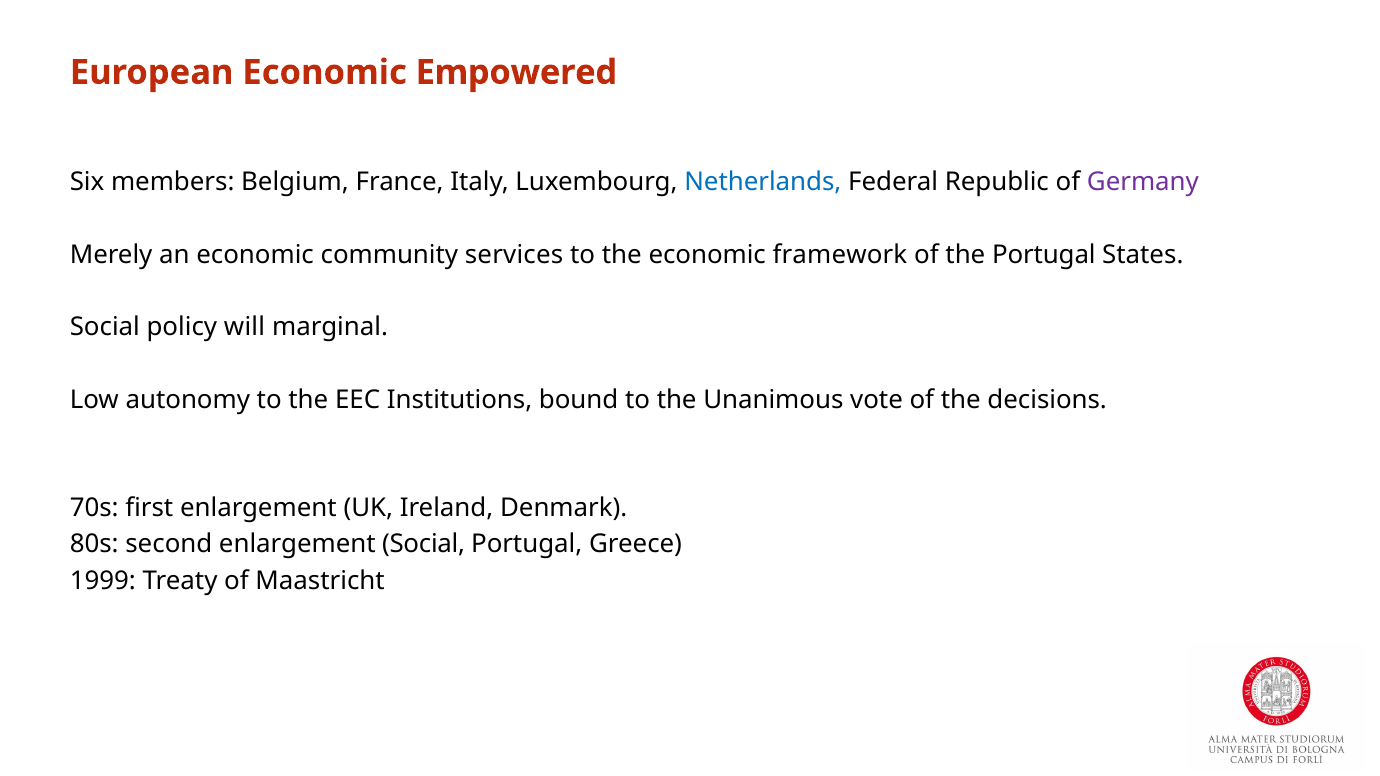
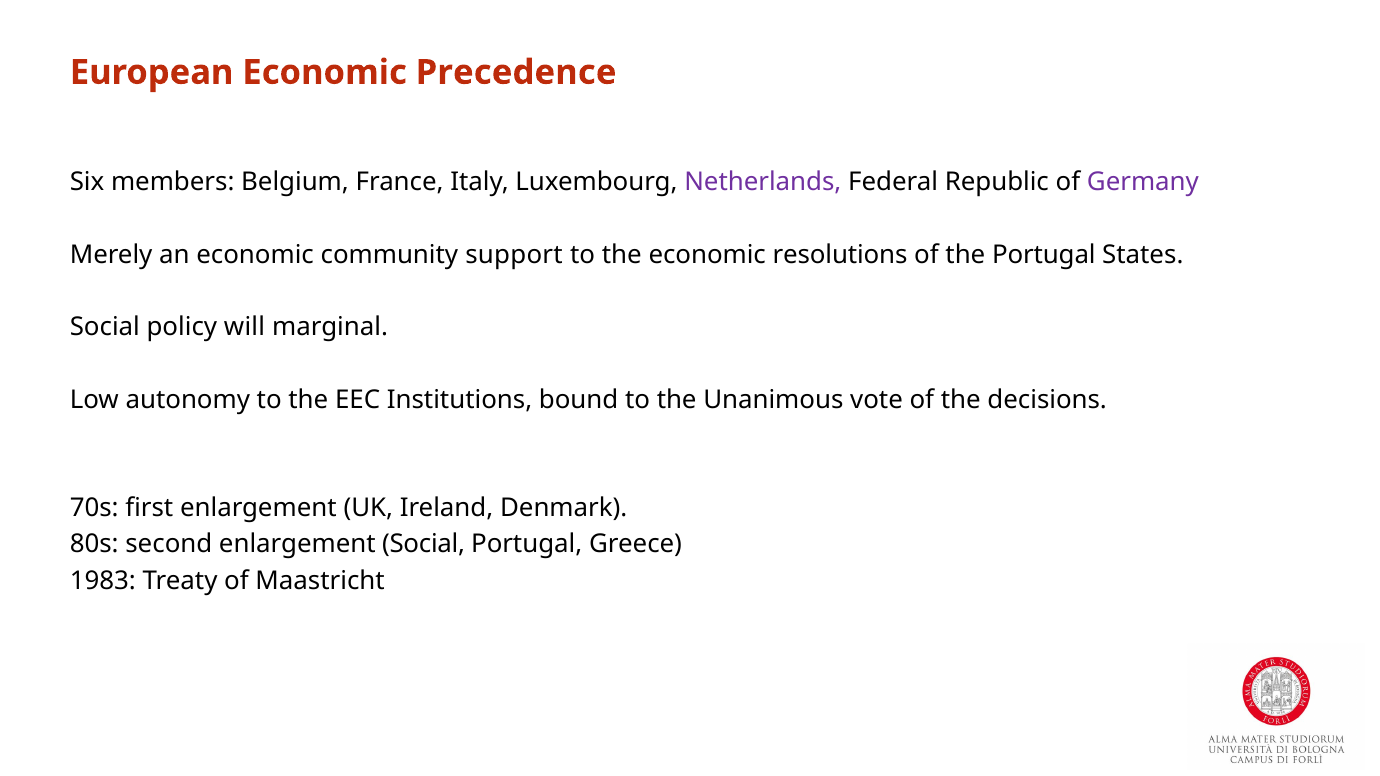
Empowered: Empowered -> Precedence
Netherlands colour: blue -> purple
services: services -> support
framework: framework -> resolutions
1999: 1999 -> 1983
